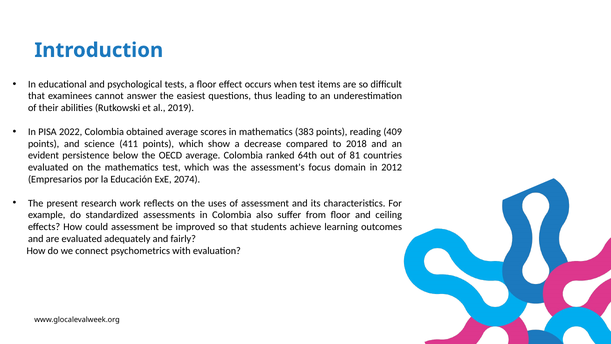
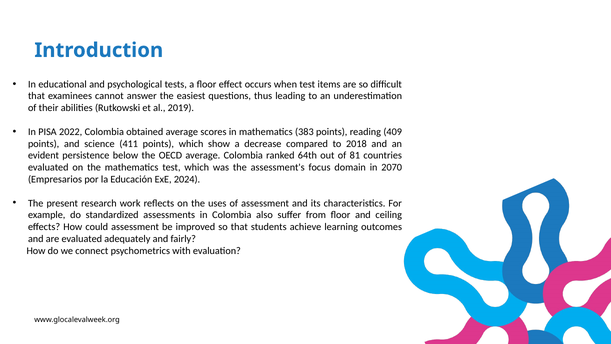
2012: 2012 -> 2070
2074: 2074 -> 2024
